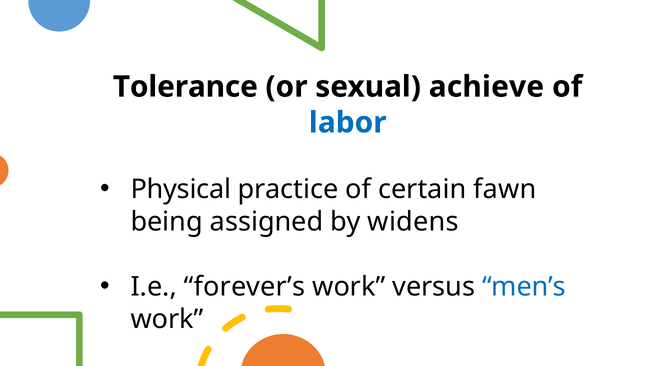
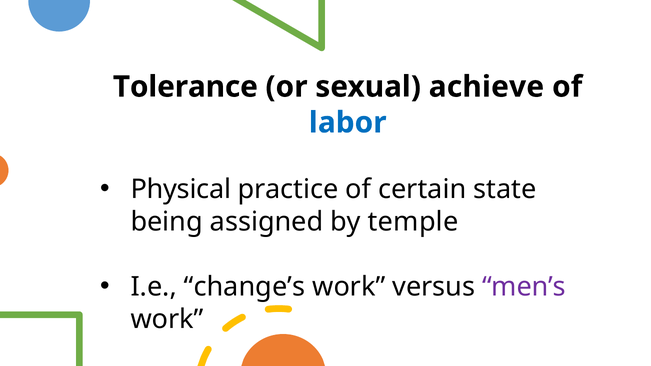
fawn: fawn -> state
widens: widens -> temple
forever’s: forever’s -> change’s
men’s colour: blue -> purple
